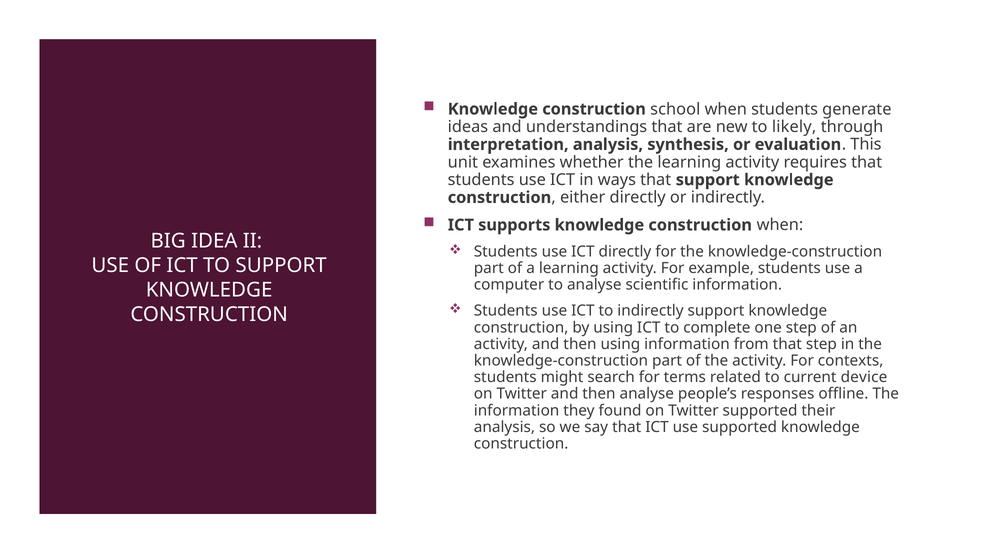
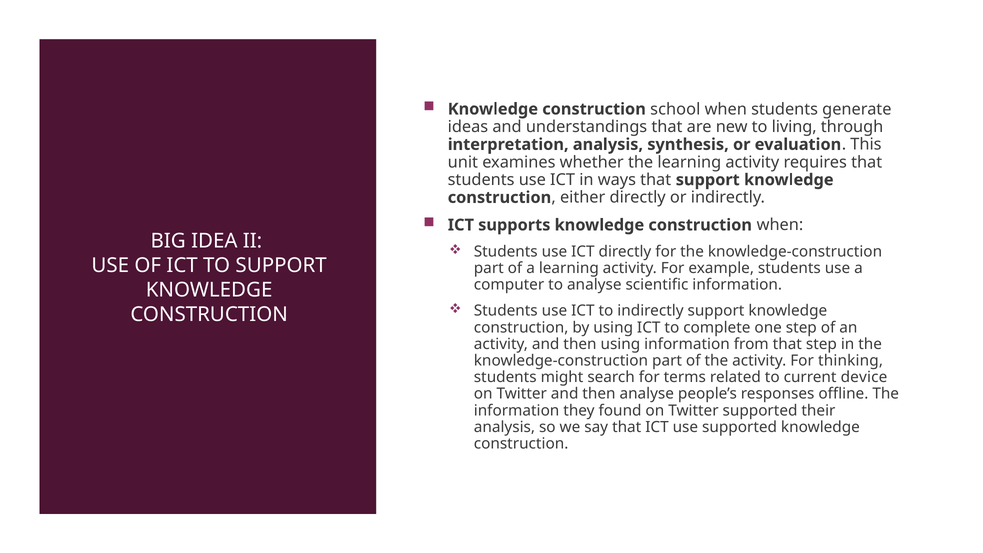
likely: likely -> living
contexts: contexts -> thinking
